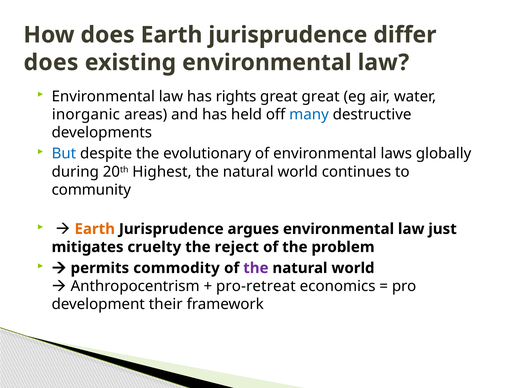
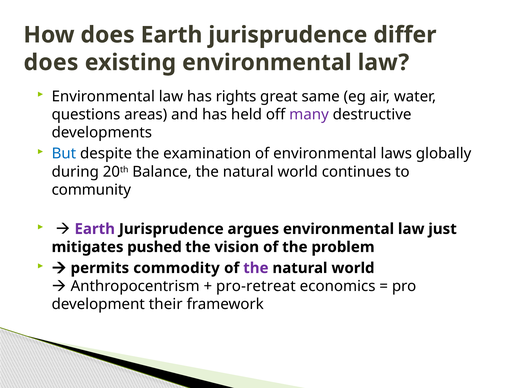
great great: great -> same
inorganic: inorganic -> questions
many colour: blue -> purple
evolutionary: evolutionary -> examination
Highest: Highest -> Balance
Earth at (95, 229) colour: orange -> purple
cruelty: cruelty -> pushed
reject: reject -> vision
